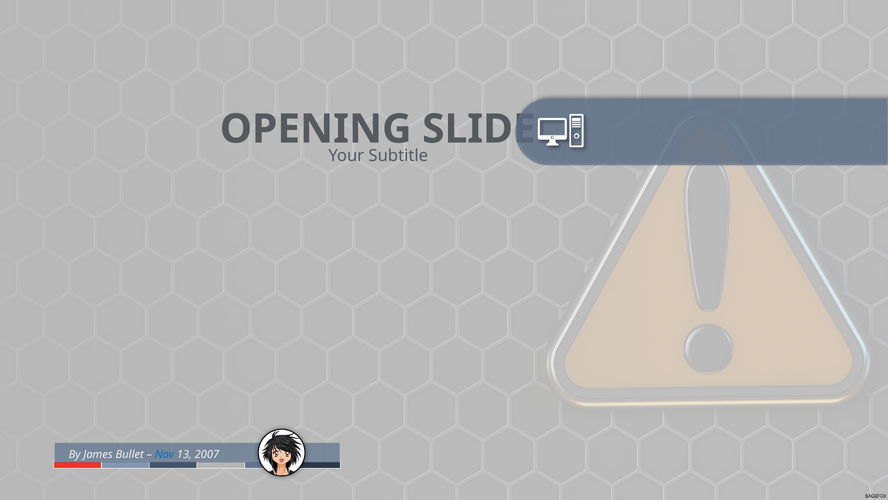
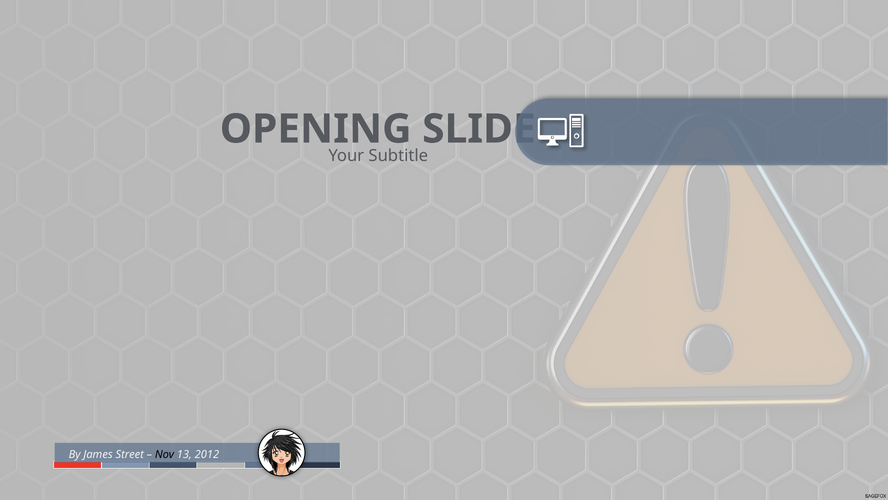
Bullet: Bullet -> Street
Nov colour: blue -> black
2007: 2007 -> 2012
